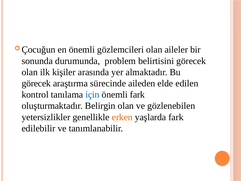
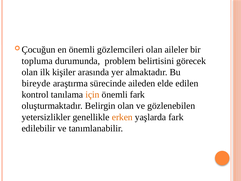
sonunda: sonunda -> topluma
görecek at (36, 83): görecek -> bireyde
için colour: blue -> orange
